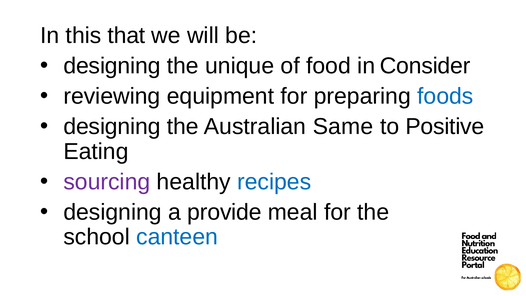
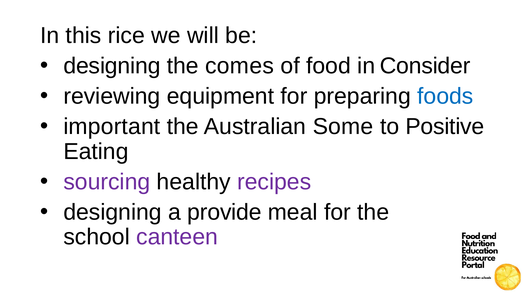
that: that -> rice
unique: unique -> comes
designing at (112, 127): designing -> important
Same: Same -> Some
recipes colour: blue -> purple
canteen colour: blue -> purple
